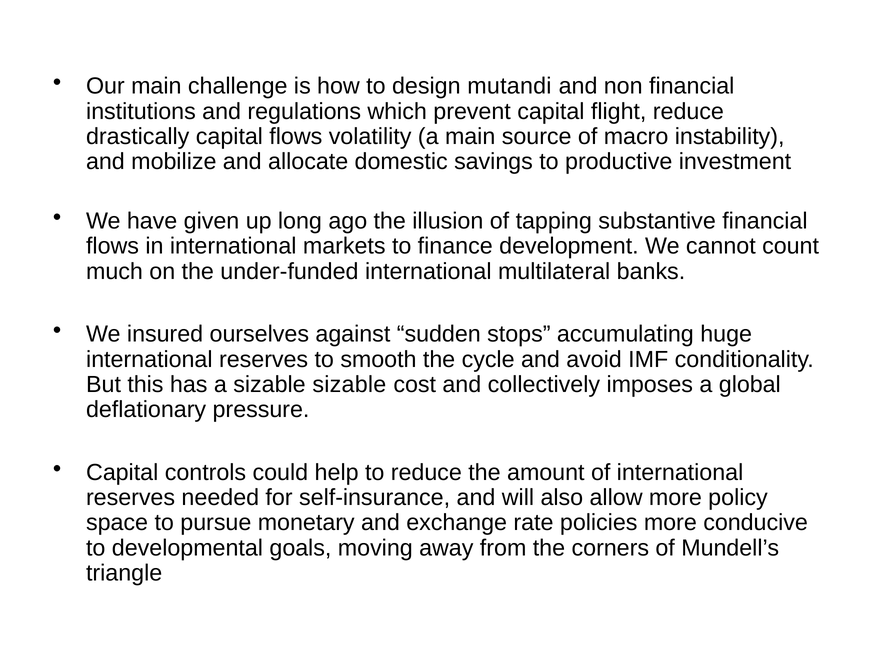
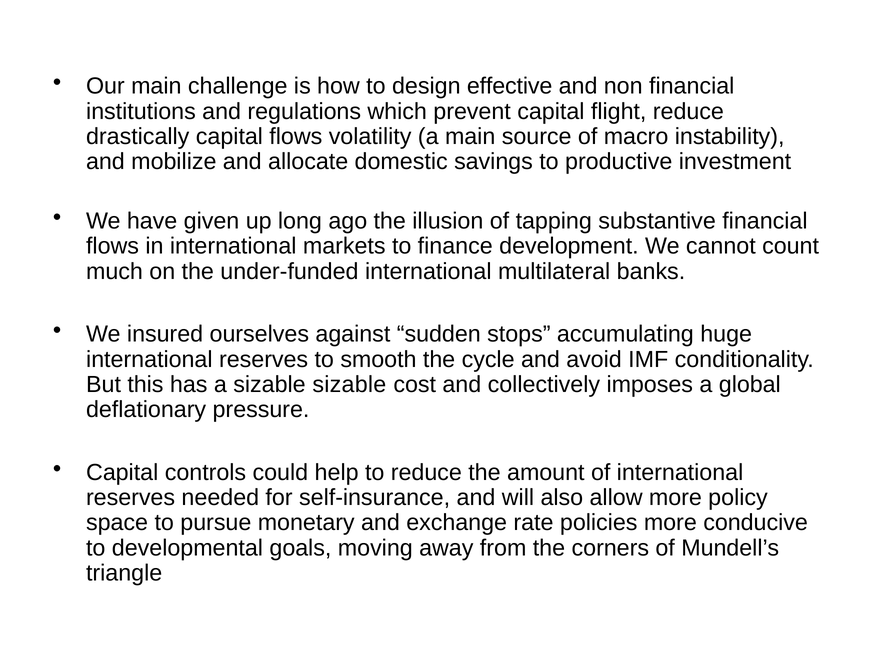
mutandi: mutandi -> effective
